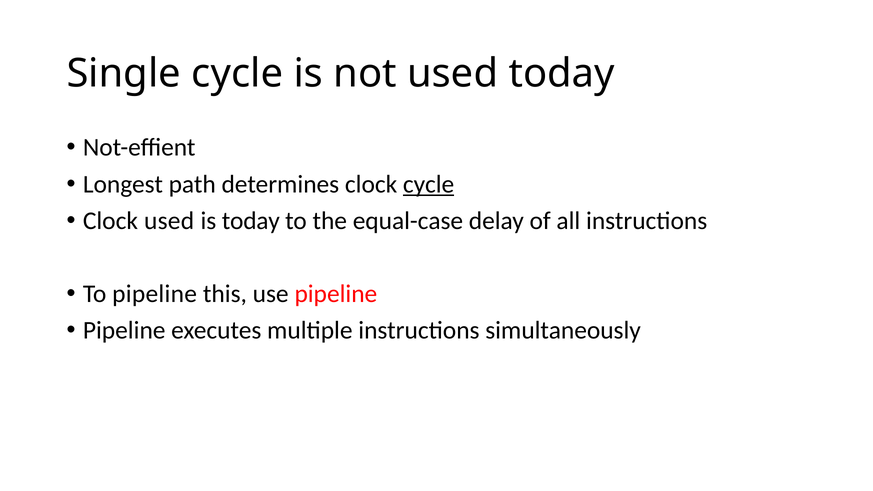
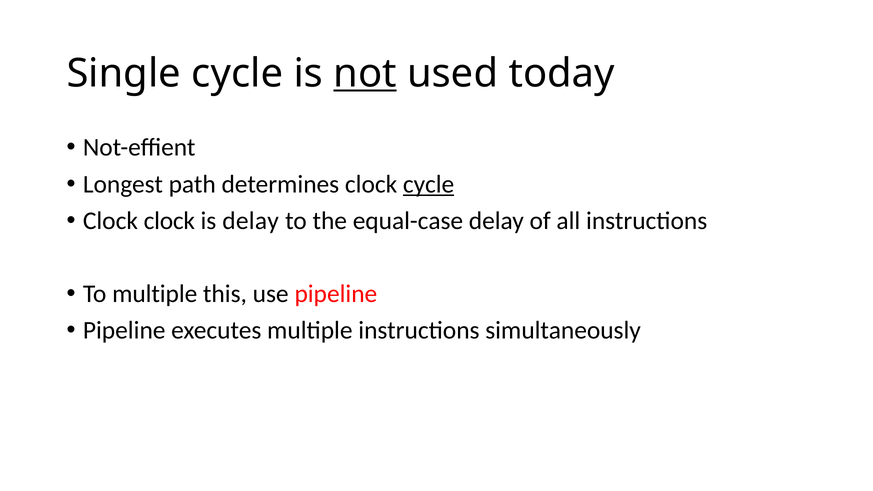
not underline: none -> present
Clock used: used -> clock
is today: today -> delay
To pipeline: pipeline -> multiple
